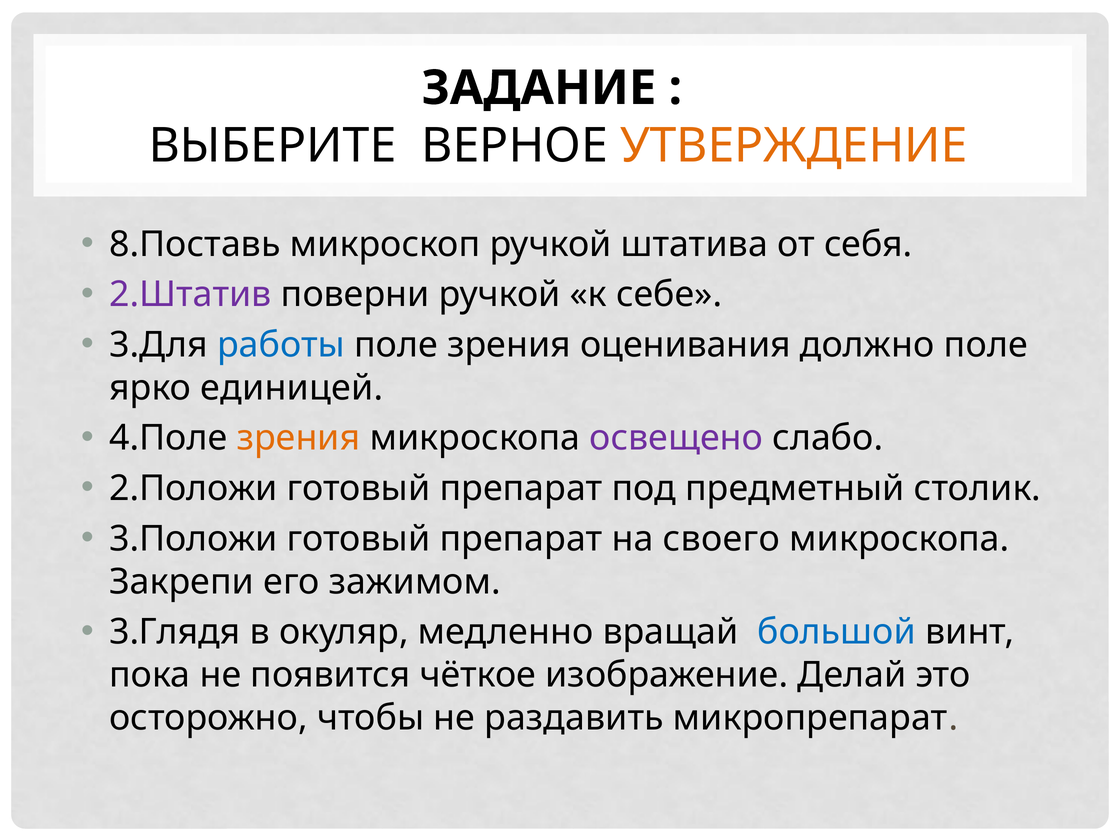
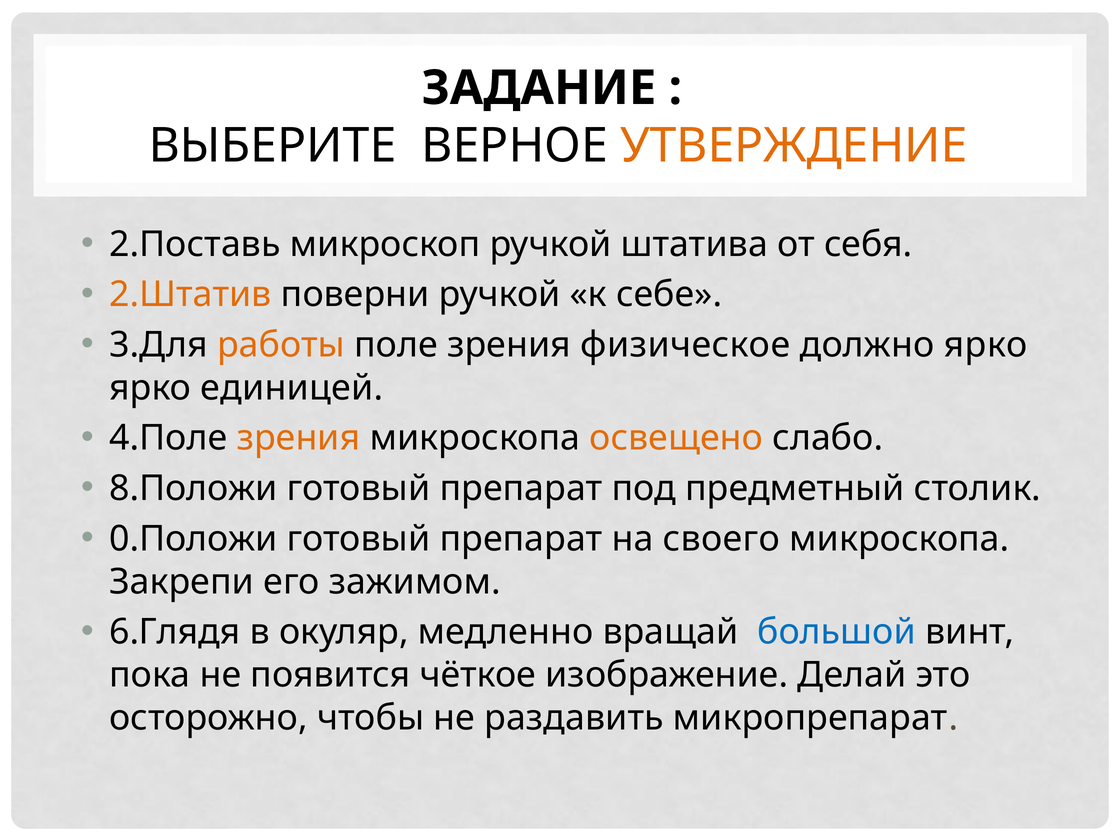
8.Поставь: 8.Поставь -> 2.Поставь
2.Штатив colour: purple -> orange
работы colour: blue -> orange
оценивания: оценивания -> физическое
должно поле: поле -> ярко
освещено colour: purple -> orange
2.Положи: 2.Положи -> 8.Положи
3.Положи: 3.Положи -> 0.Положи
3.Глядя: 3.Глядя -> 6.Глядя
